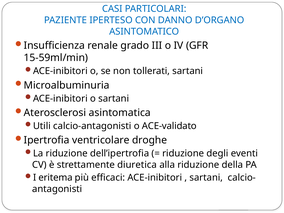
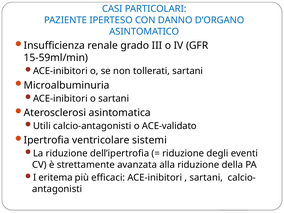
droghe: droghe -> sistemi
diuretica: diuretica -> avanzata
